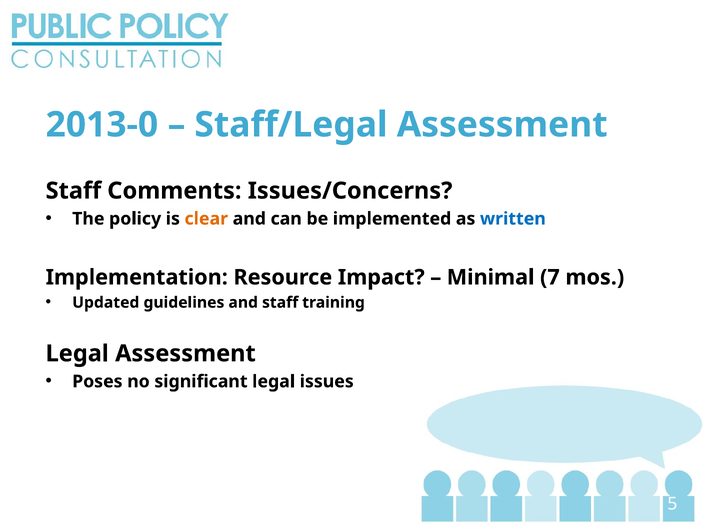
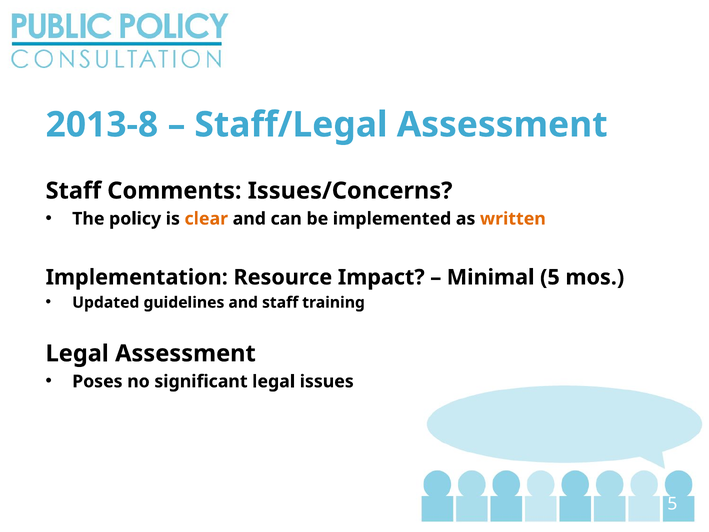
2013-0: 2013-0 -> 2013-8
written colour: blue -> orange
Minimal 7: 7 -> 5
